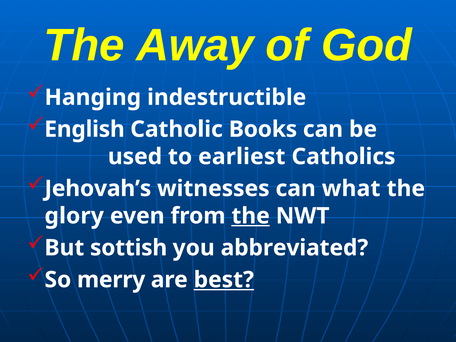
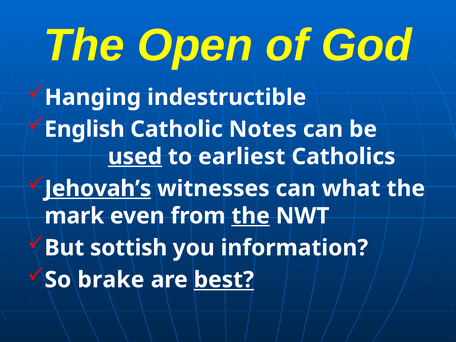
Away: Away -> Open
Books: Books -> Notes
used underline: none -> present
Jehovah’s underline: none -> present
glory: glory -> mark
abbreviated: abbreviated -> information
merry: merry -> brake
